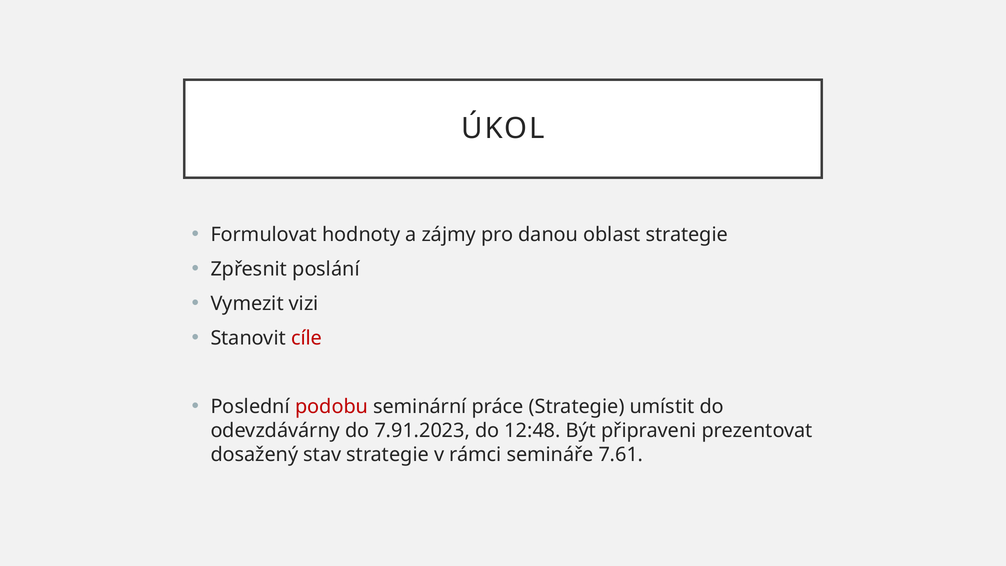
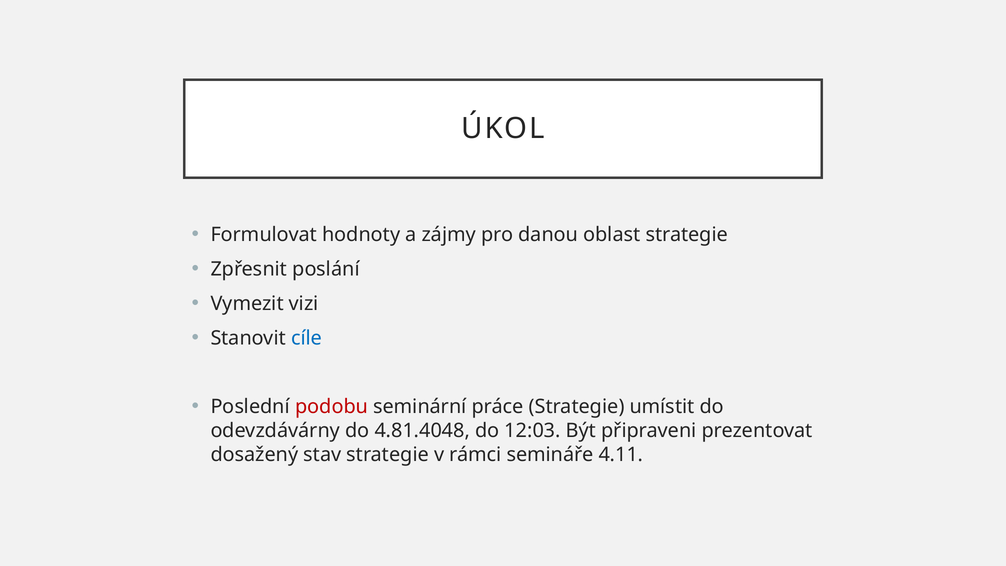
cíle colour: red -> blue
7.91.2023: 7.91.2023 -> 4.81.4048
12:48: 12:48 -> 12:03
7.61: 7.61 -> 4.11
